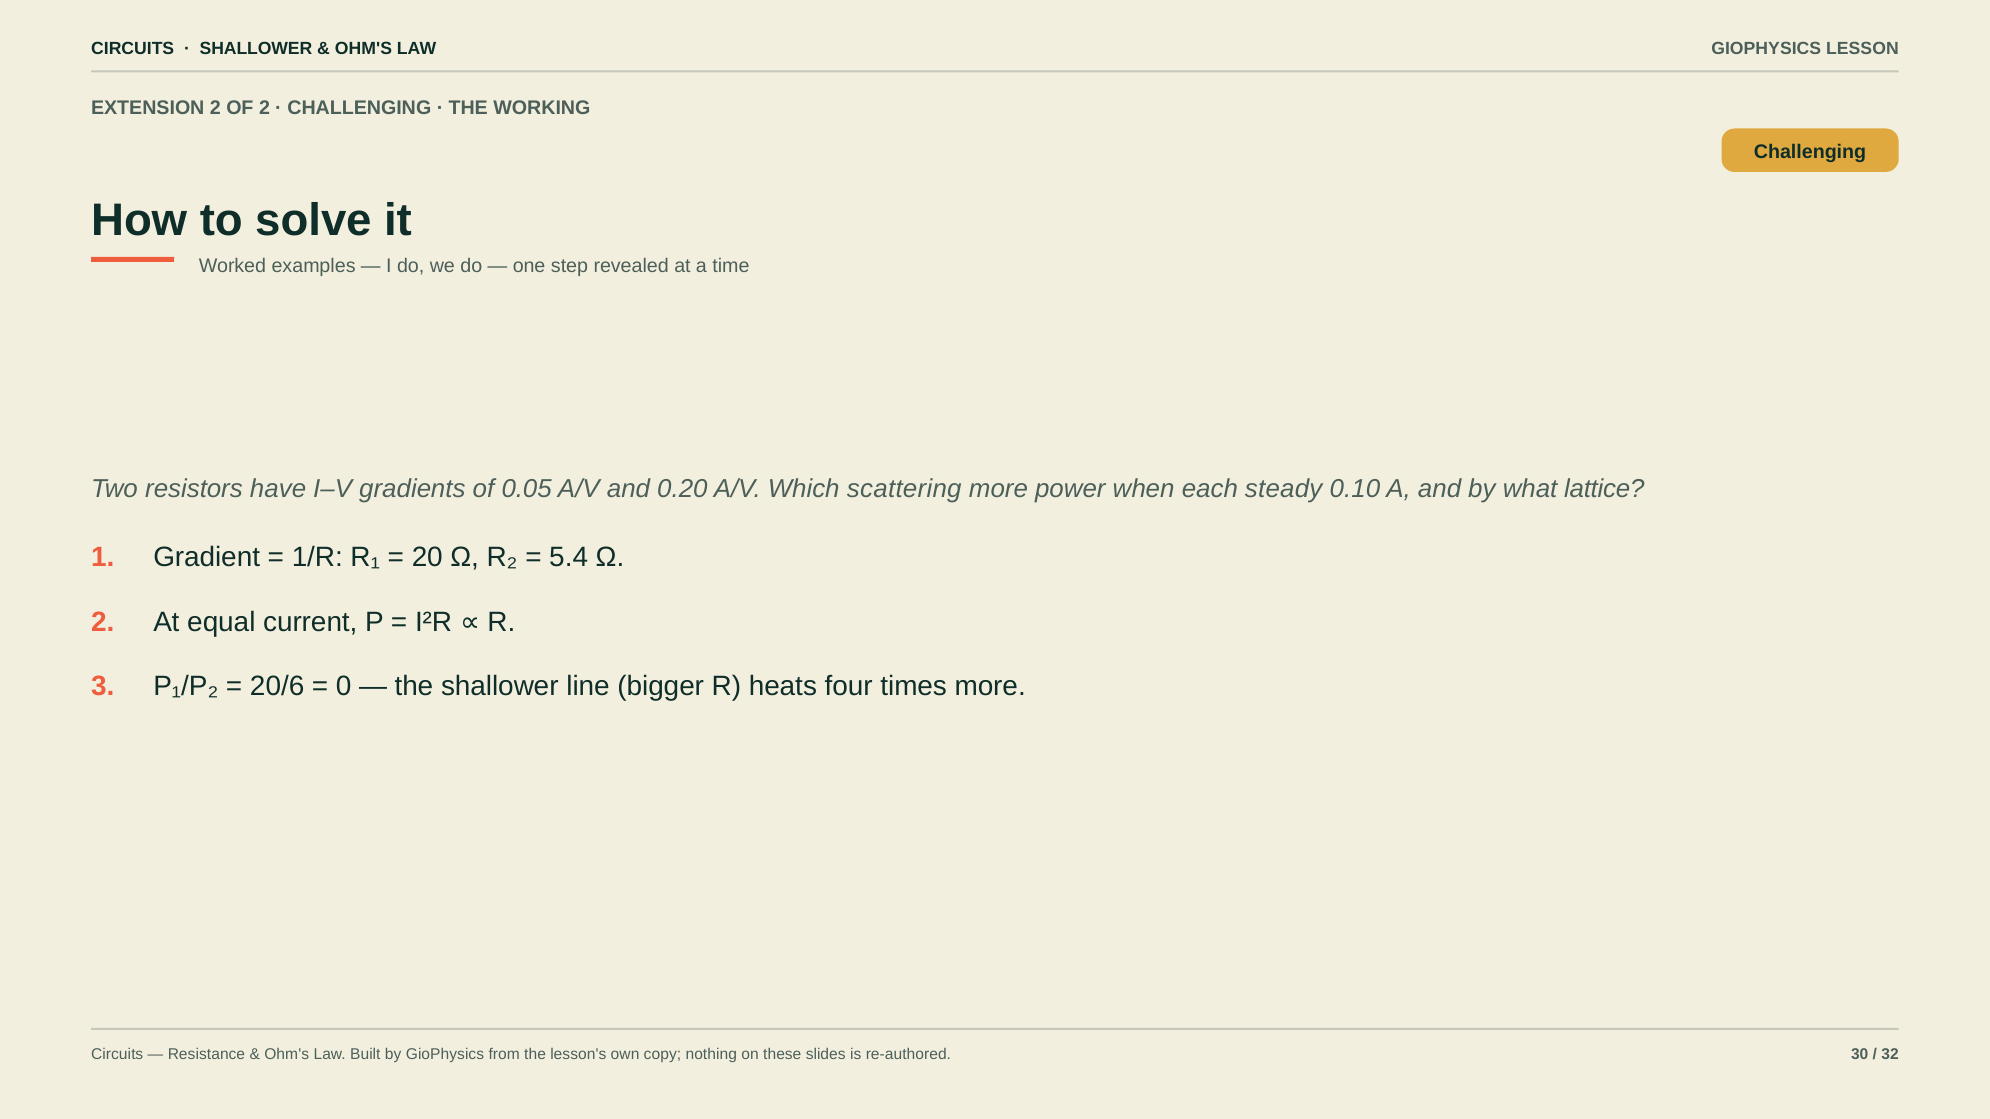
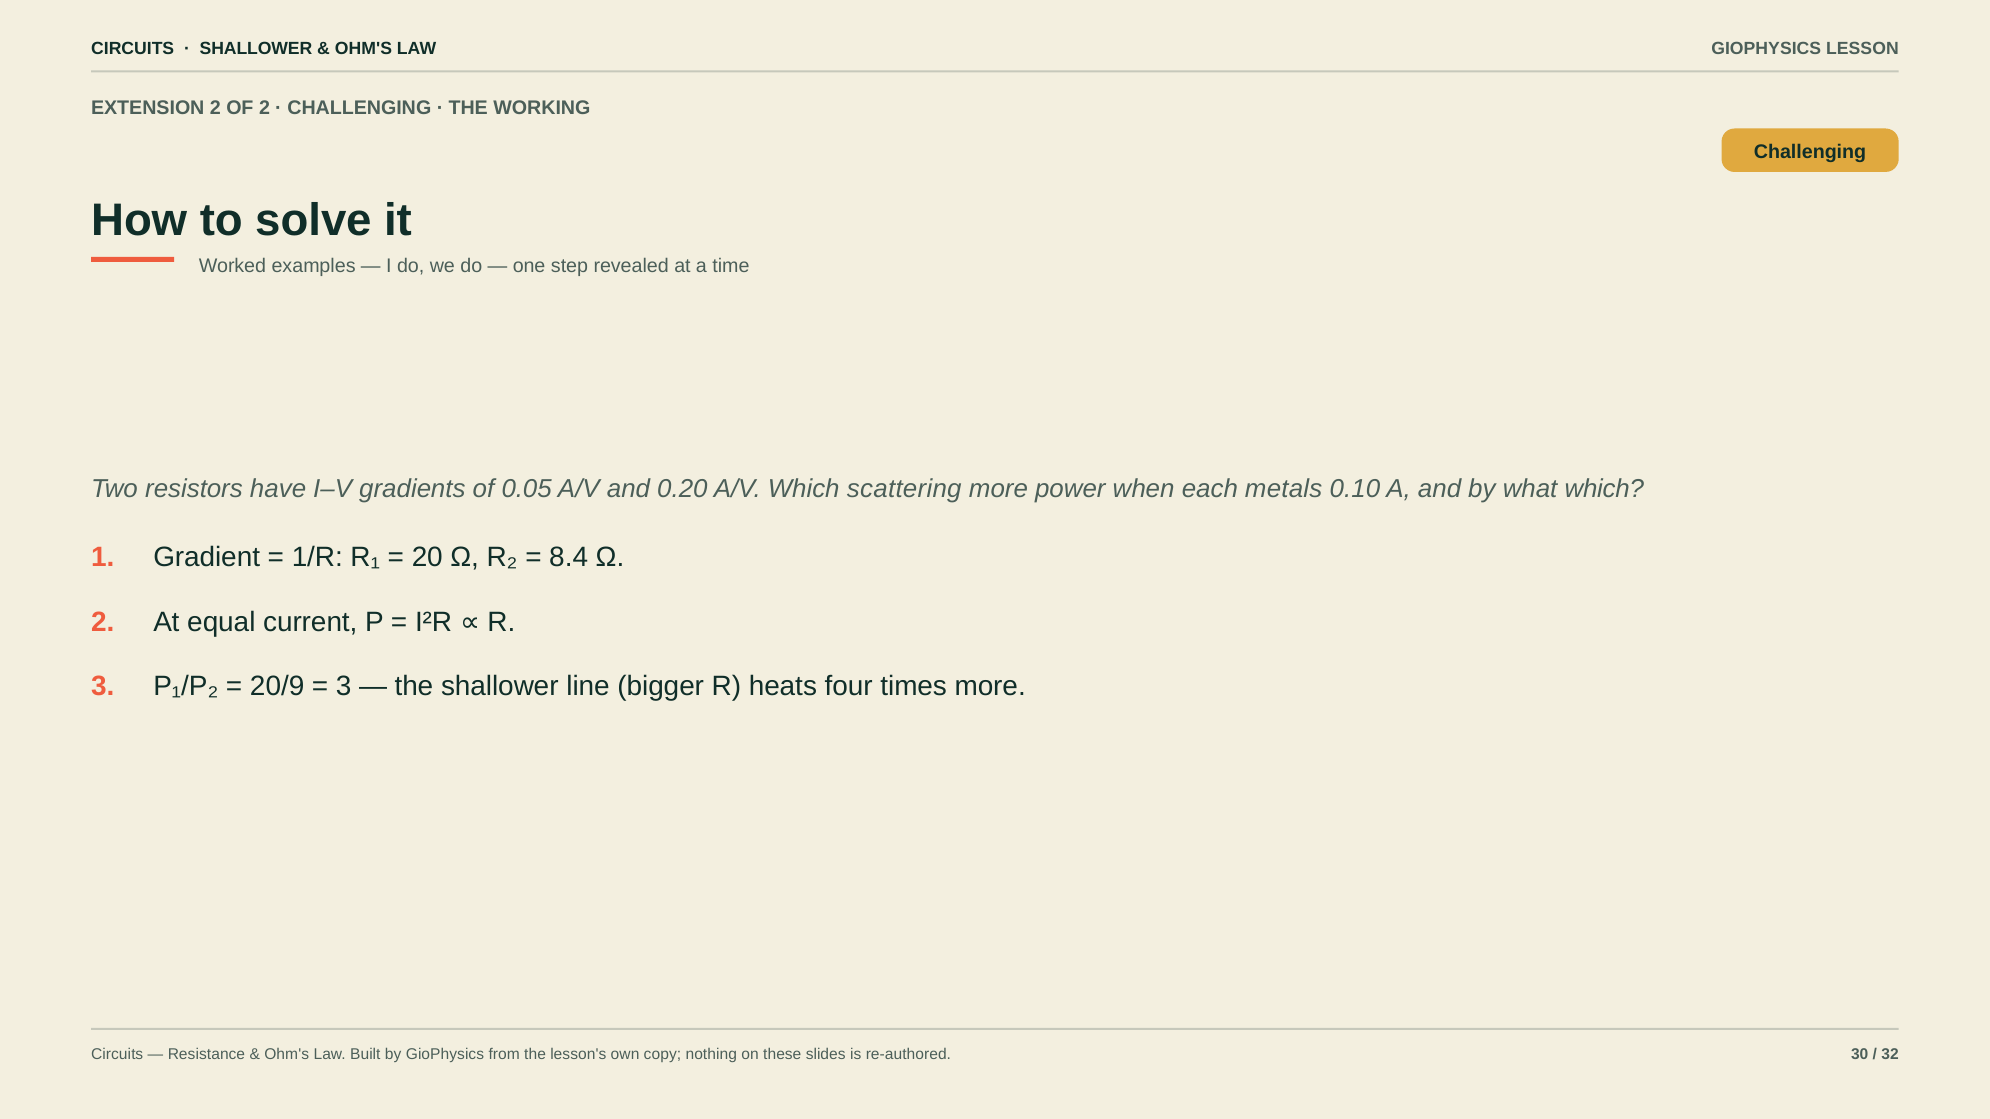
steady: steady -> metals
what lattice: lattice -> which
5.4: 5.4 -> 8.4
20/6: 20/6 -> 20/9
0 at (344, 686): 0 -> 3
